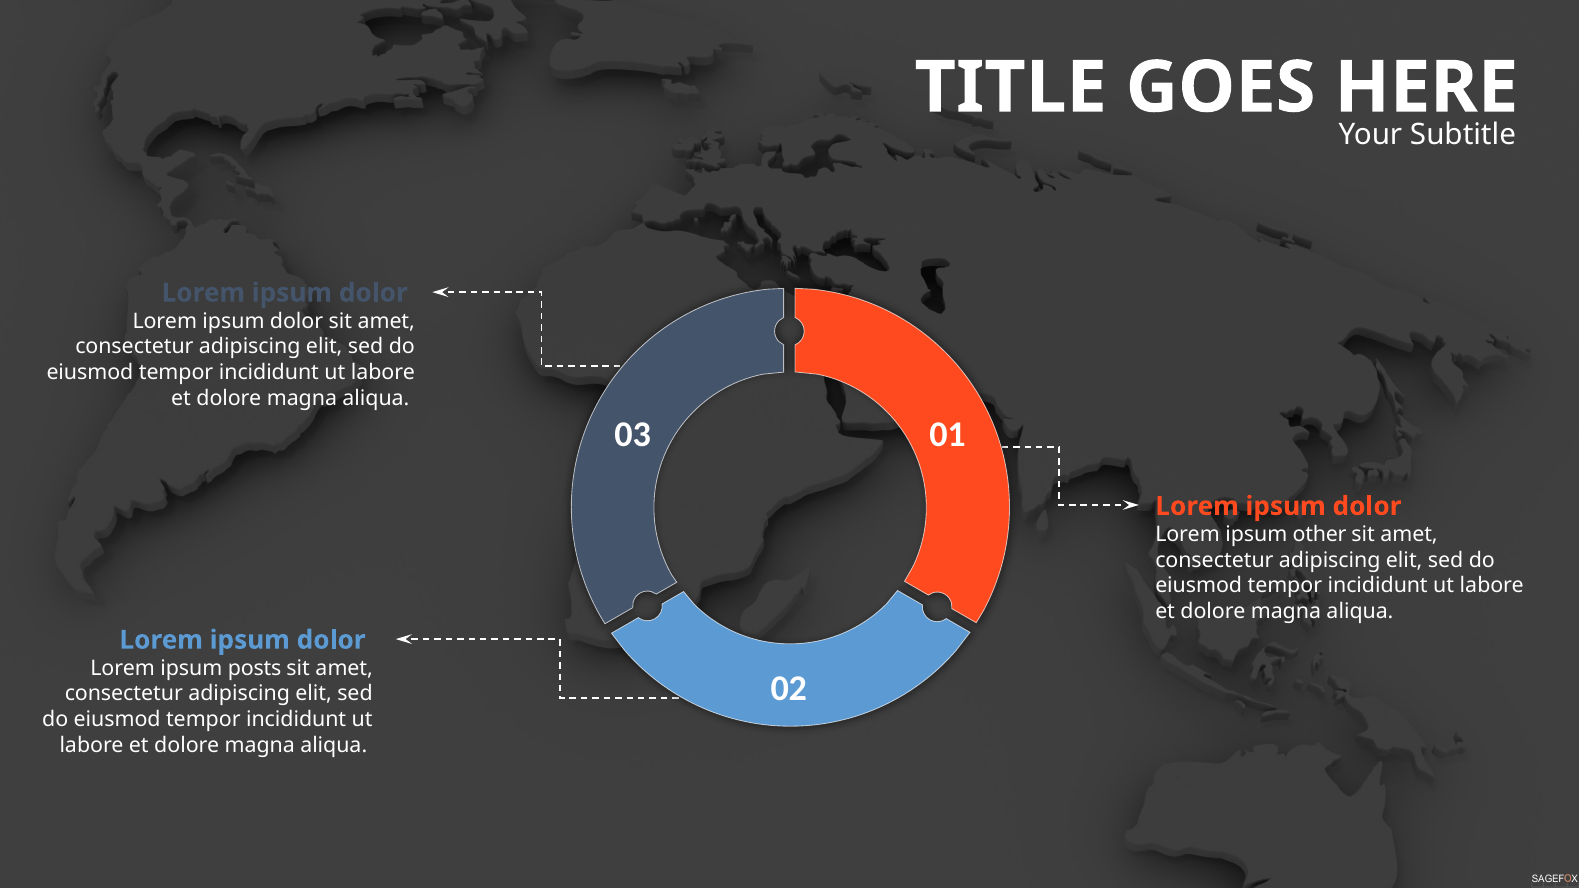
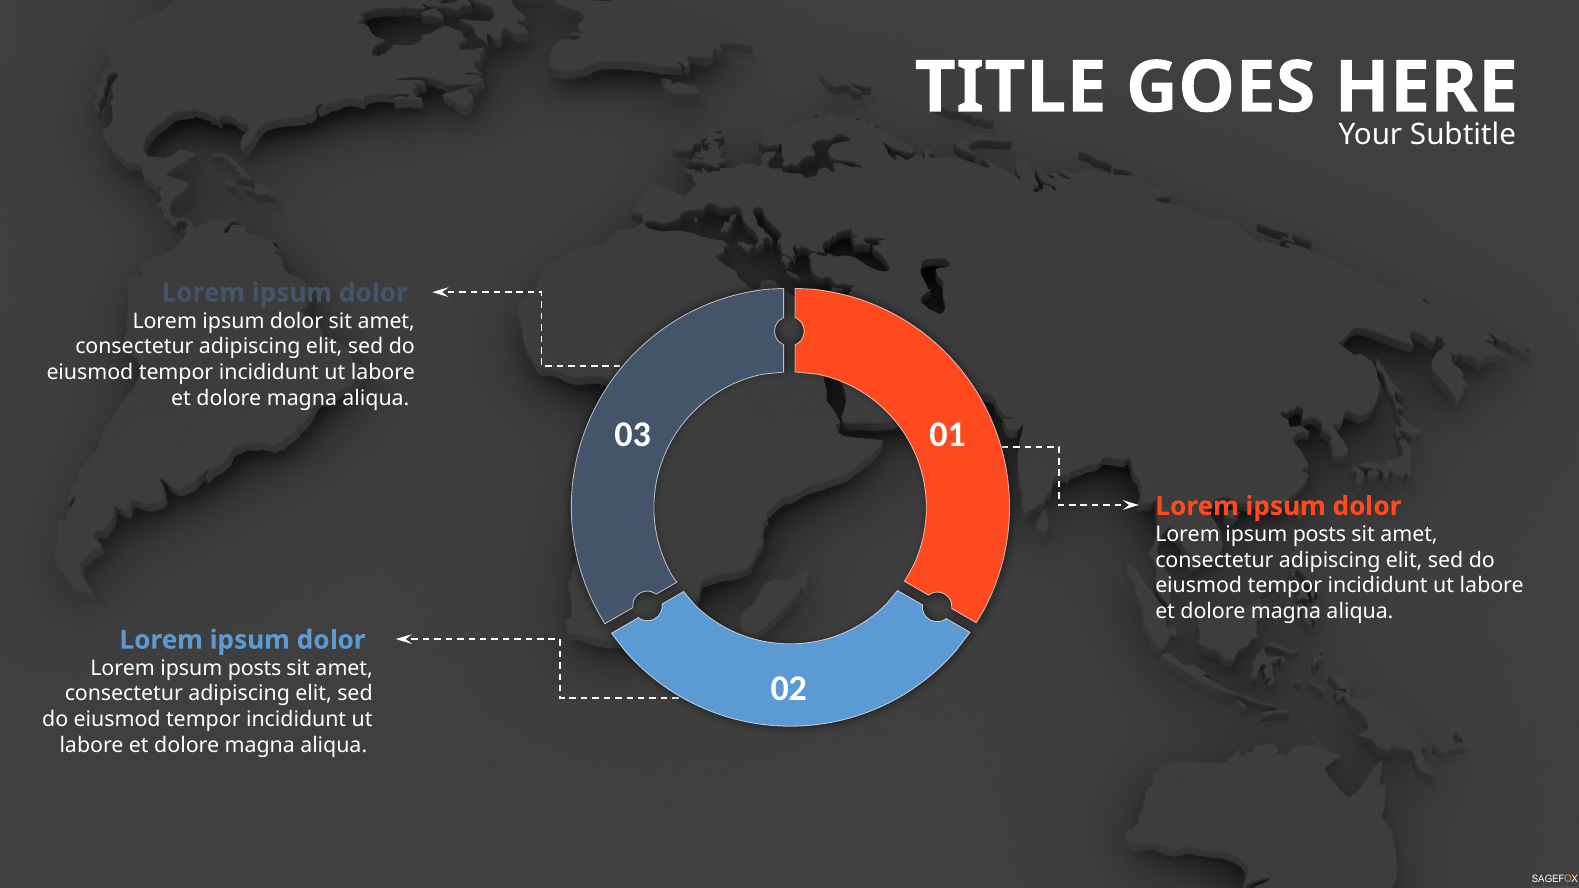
other at (1320, 535): other -> posts
